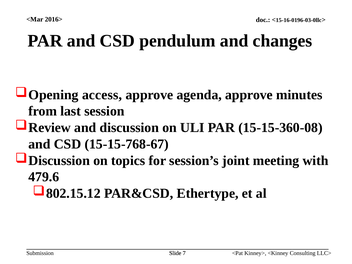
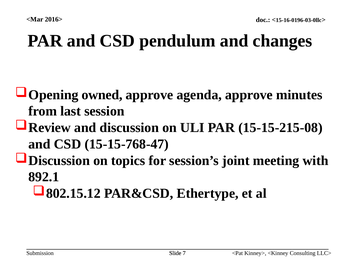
access: access -> owned
15-15-360-08: 15-15-360-08 -> 15-15-215-08
15-15-768-67: 15-15-768-67 -> 15-15-768-47
479.6: 479.6 -> 892.1
